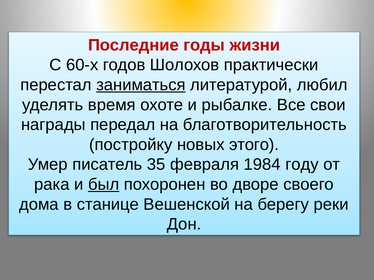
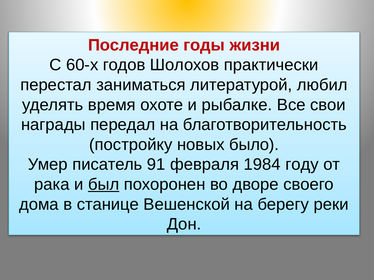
заниматься underline: present -> none
этого: этого -> было
35: 35 -> 91
